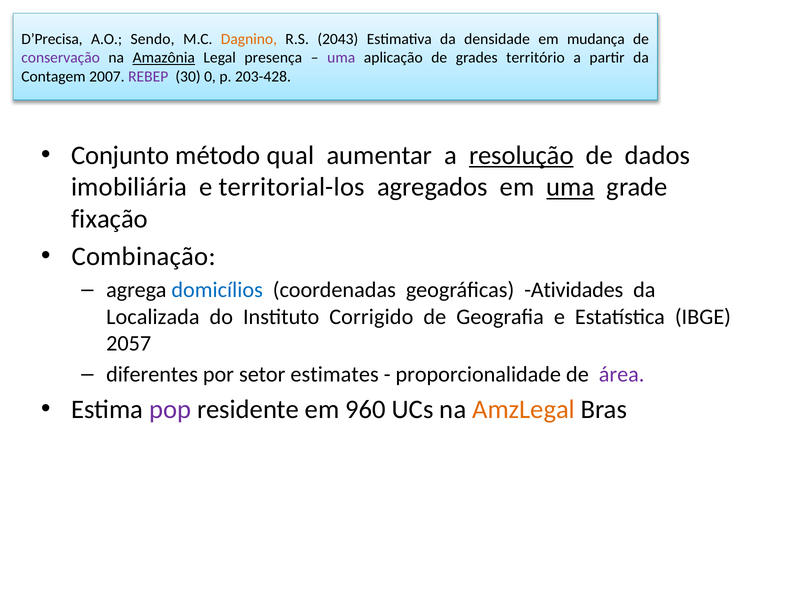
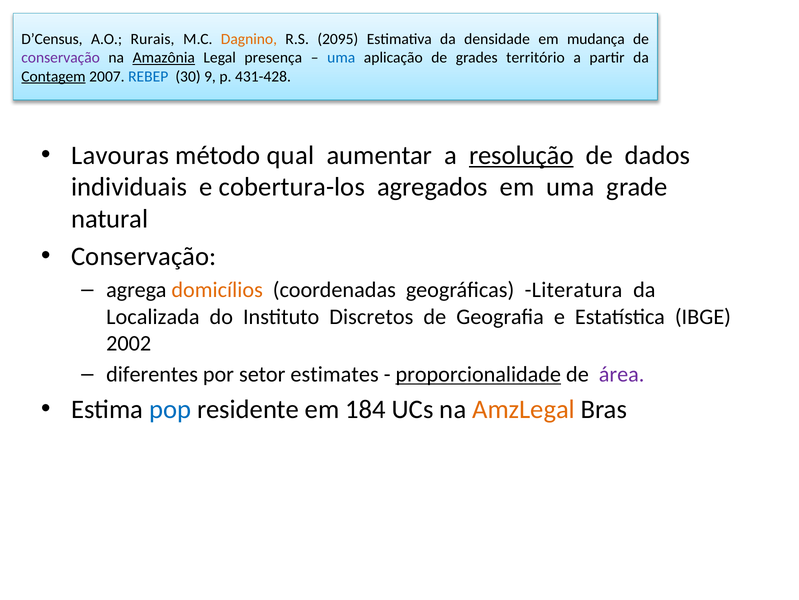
D’Precisa: D’Precisa -> D’Census
Sendo: Sendo -> Rurais
2043: 2043 -> 2095
uma at (341, 58) colour: purple -> blue
Contagem underline: none -> present
REBEP colour: purple -> blue
0: 0 -> 9
203-428: 203-428 -> 431-428
Conjunto: Conjunto -> Lavouras
imobiliária: imobiliária -> individuais
territorial-los: territorial-los -> cobertura-los
uma at (570, 187) underline: present -> none
fixação: fixação -> natural
Combinação at (144, 256): Combinação -> Conservação
domicílios colour: blue -> orange
Atividades: Atividades -> Literatura
Corrigido: Corrigido -> Discretos
2057: 2057 -> 2002
proporcionalidade underline: none -> present
pop colour: purple -> blue
960: 960 -> 184
